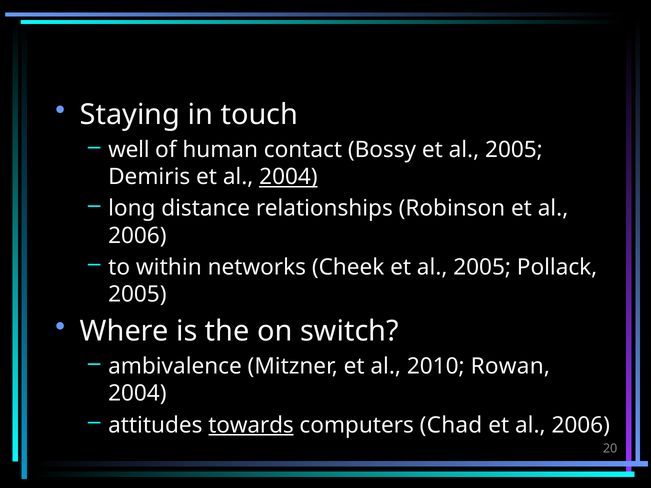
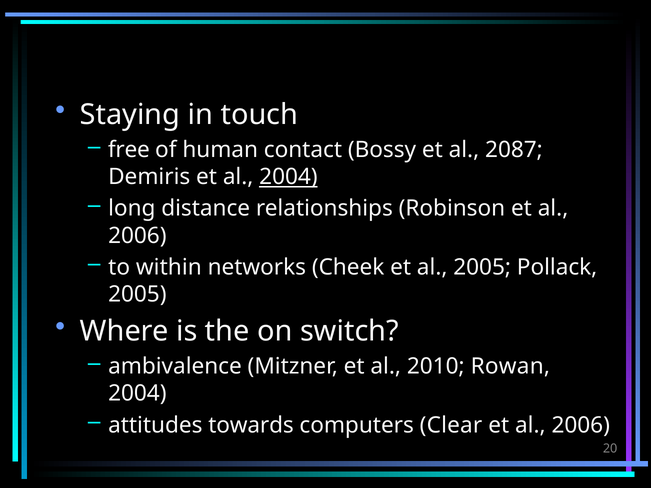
well: well -> free
Bossy et al 2005: 2005 -> 2087
towards underline: present -> none
Chad: Chad -> Clear
